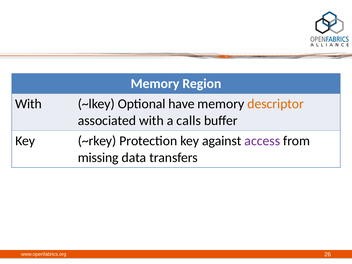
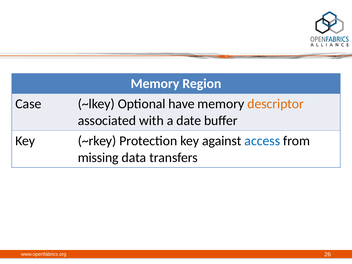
With at (28, 104): With -> Case
calls: calls -> date
access colour: purple -> blue
